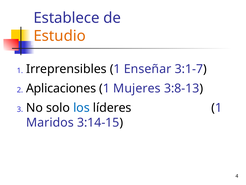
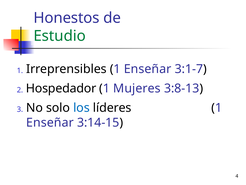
Establece: Establece -> Honestos
Estudio colour: orange -> green
Aplicaciones: Aplicaciones -> Hospedador
Maridos at (50, 122): Maridos -> Enseñar
